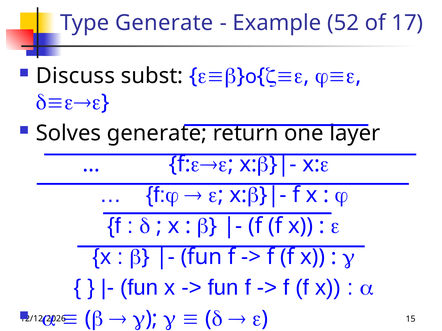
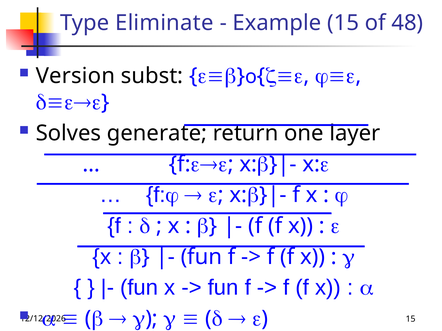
Type Generate: Generate -> Eliminate
Example 52: 52 -> 15
17: 17 -> 48
Discuss: Discuss -> Version
